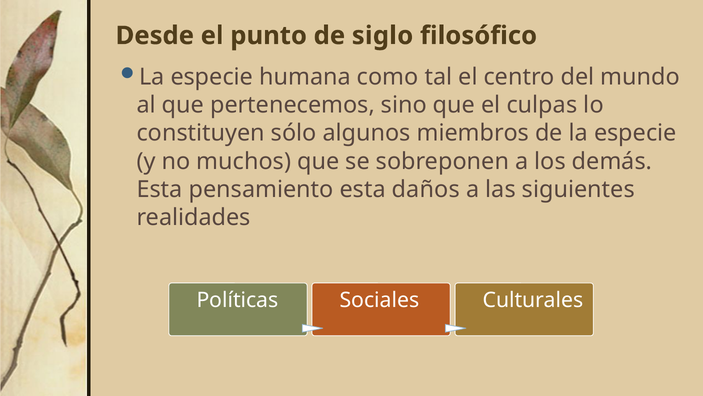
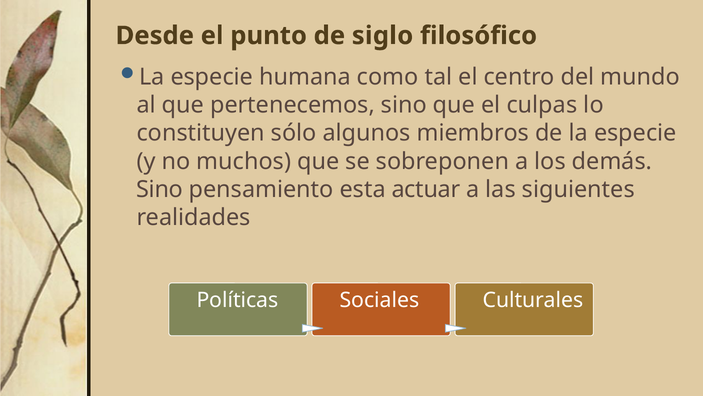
Esta at (160, 189): Esta -> Sino
daños: daños -> actuar
